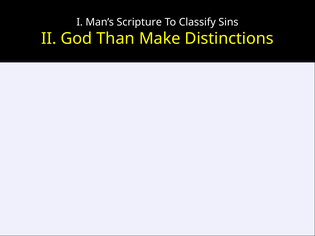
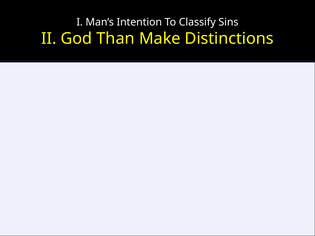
Scripture: Scripture -> Intention
